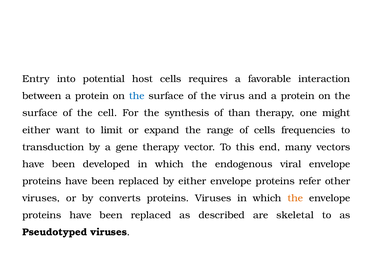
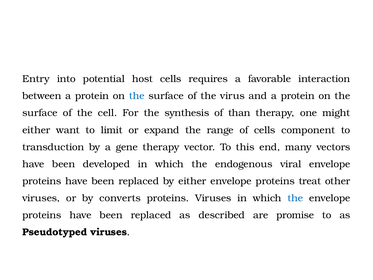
frequencies: frequencies -> component
refer: refer -> treat
the at (295, 198) colour: orange -> blue
skeletal: skeletal -> promise
